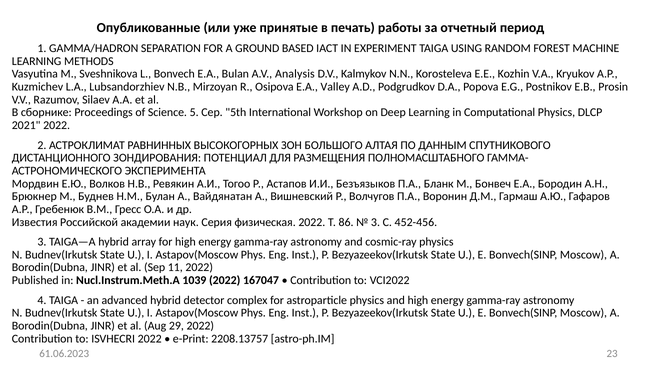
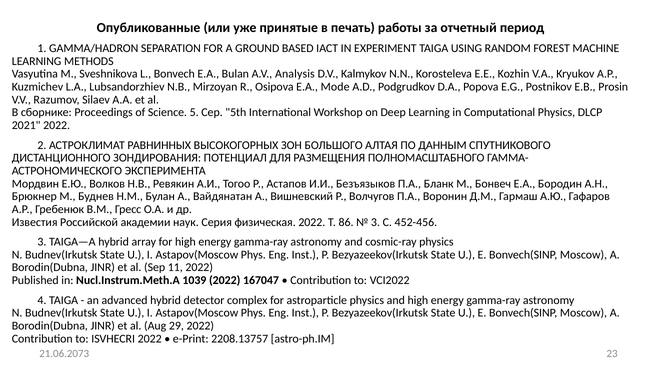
Valley: Valley -> Mode
61.06.2023: 61.06.2023 -> 21.06.2073
